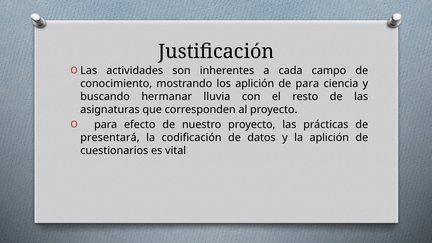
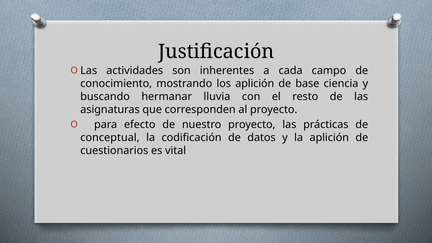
de para: para -> base
presentará: presentará -> conceptual
